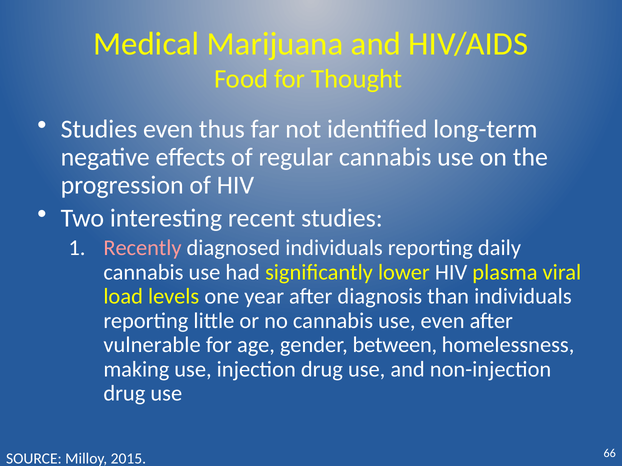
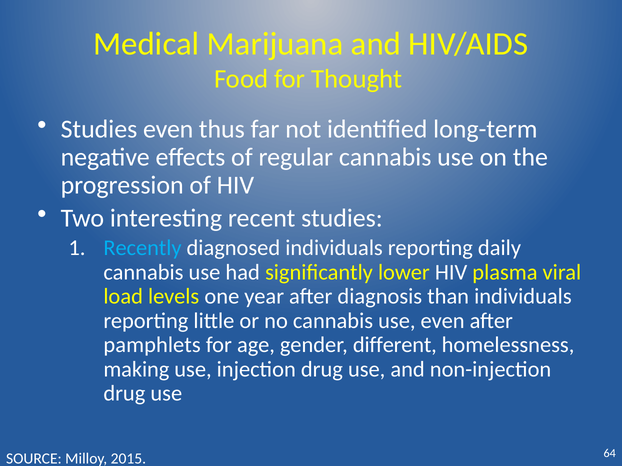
Recently colour: pink -> light blue
vulnerable: vulnerable -> pamphlets
between: between -> different
66: 66 -> 64
